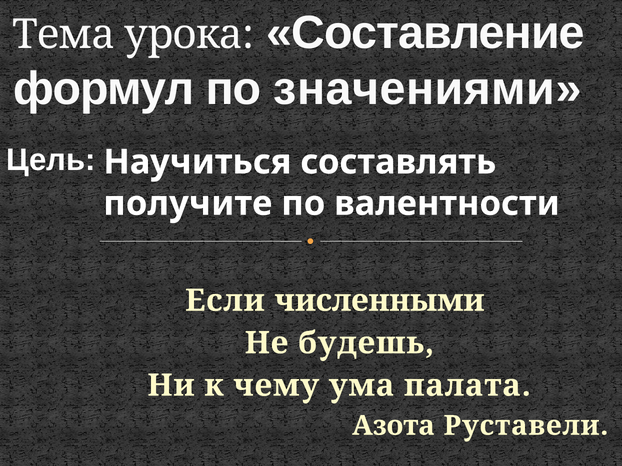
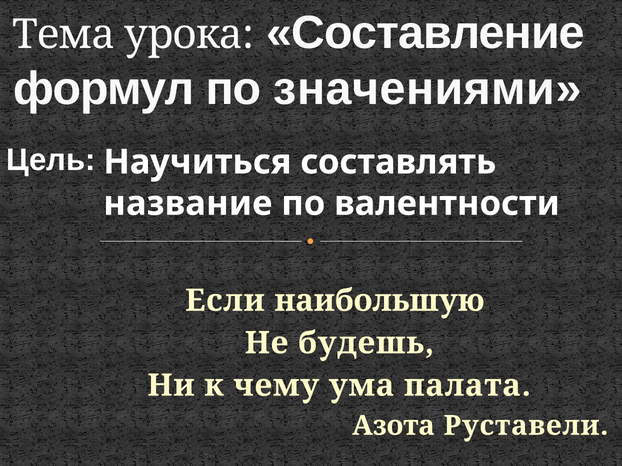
получите: получите -> название
численными: численными -> наибольшую
